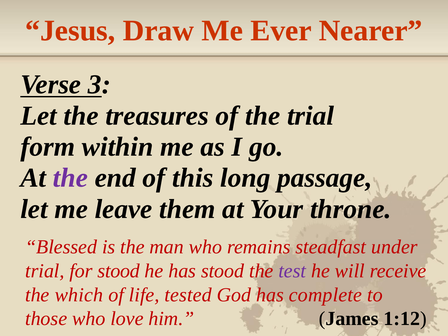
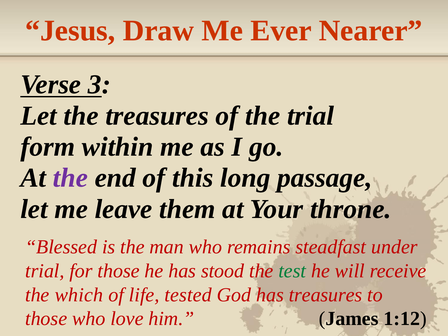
for stood: stood -> those
test colour: purple -> green
has complete: complete -> treasures
